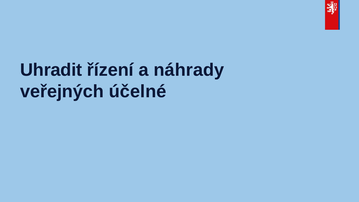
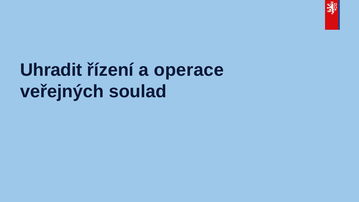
náhrady: náhrady -> operace
účelné: účelné -> soulad
